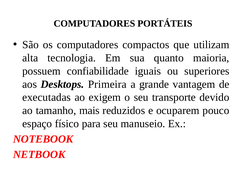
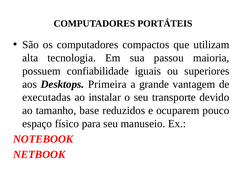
quanto: quanto -> passou
exigem: exigem -> instalar
mais: mais -> base
